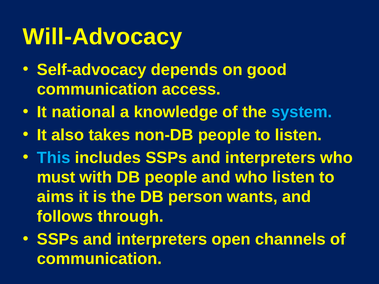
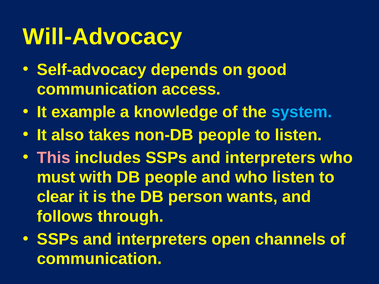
national: national -> example
This colour: light blue -> pink
aims: aims -> clear
